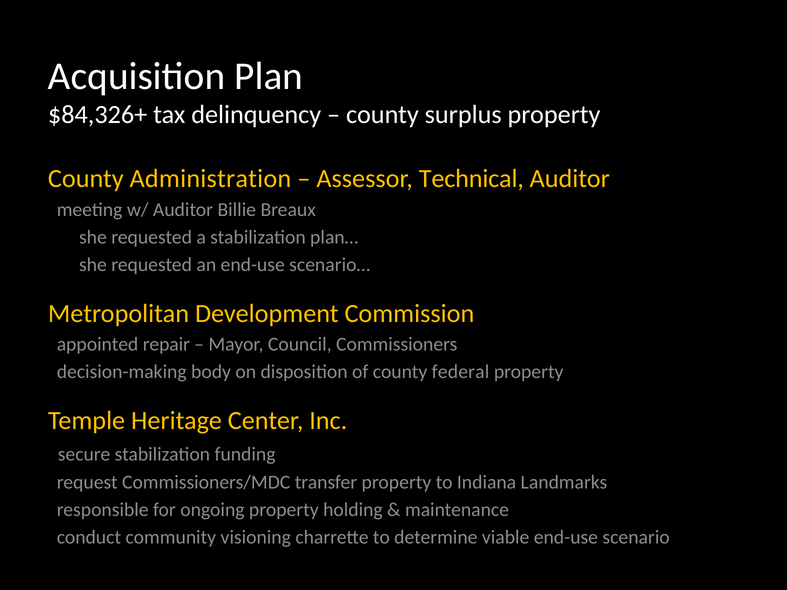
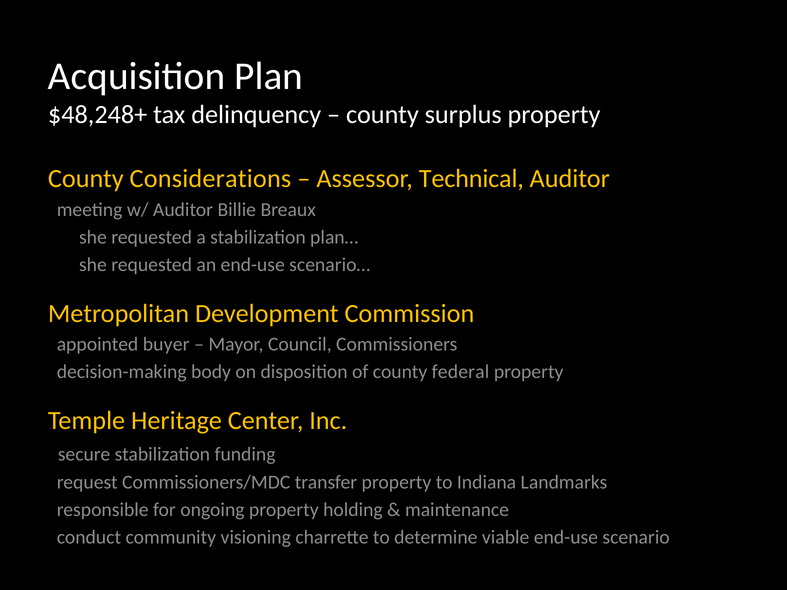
$84,326+: $84,326+ -> $48,248+
Administration: Administration -> Considerations
repair: repair -> buyer
